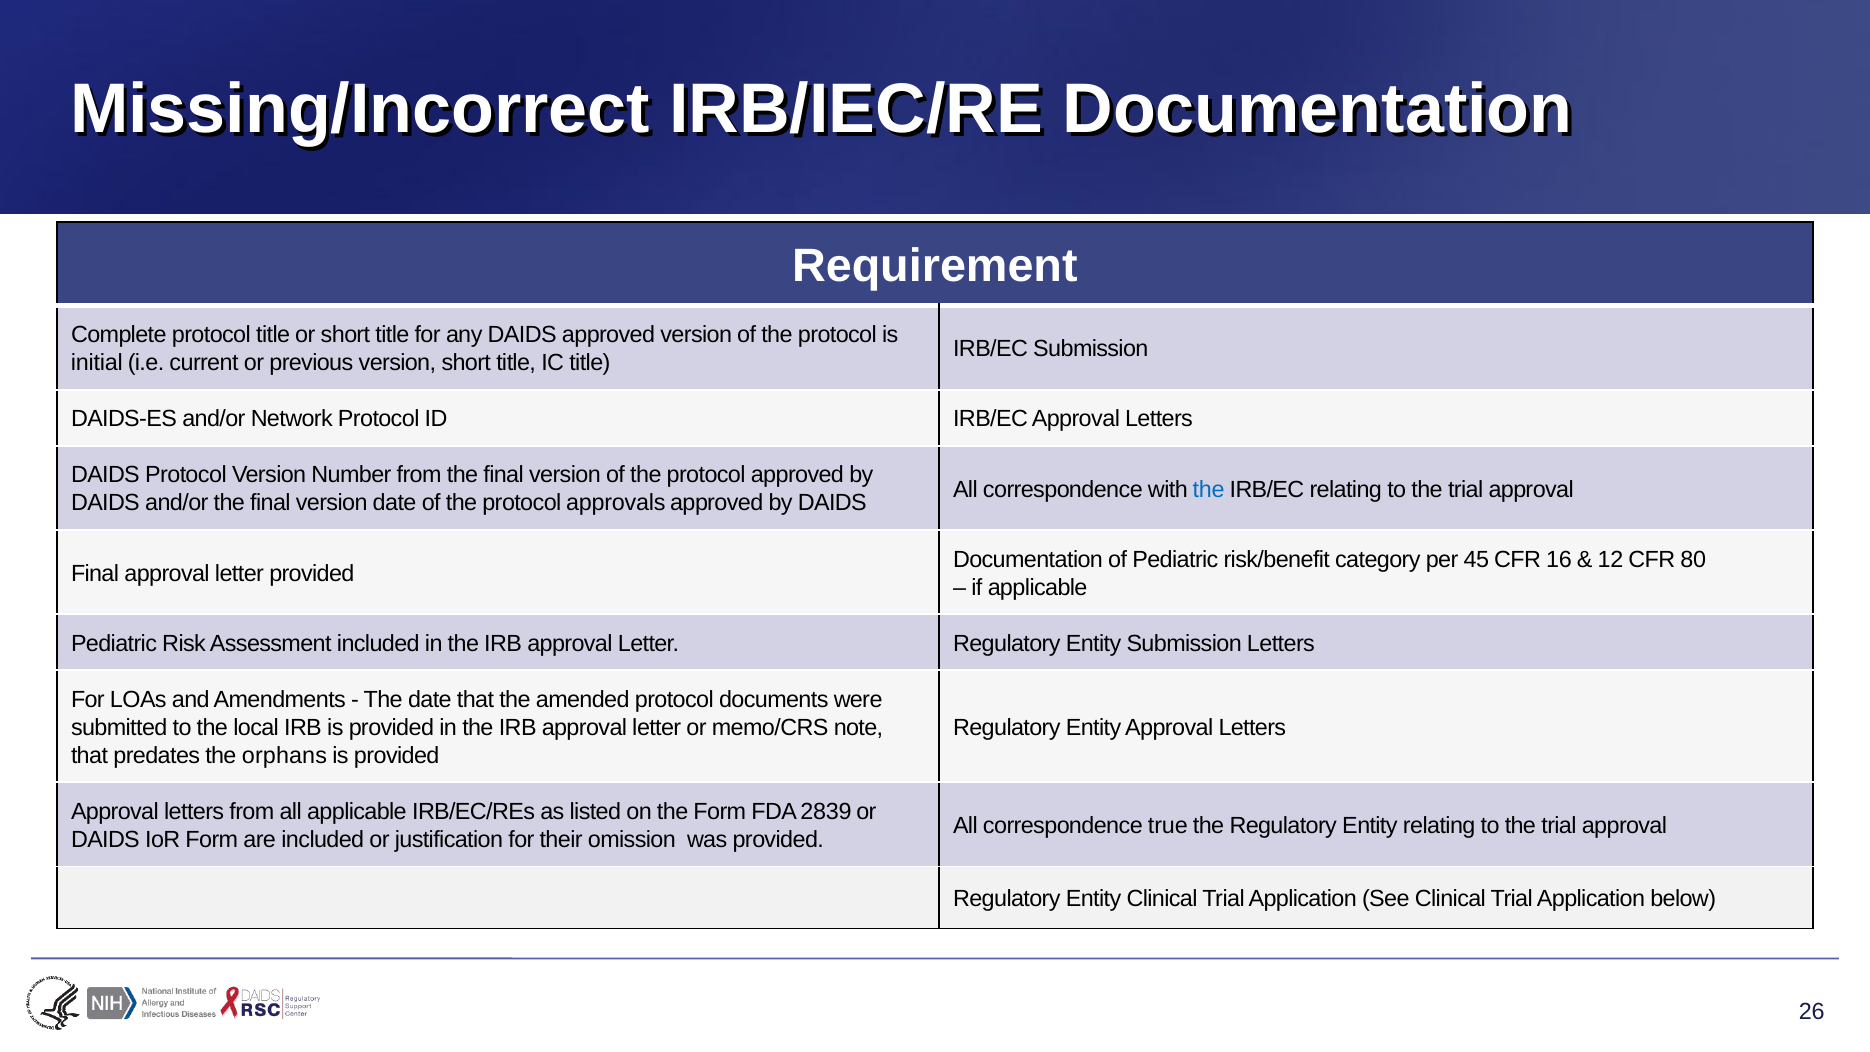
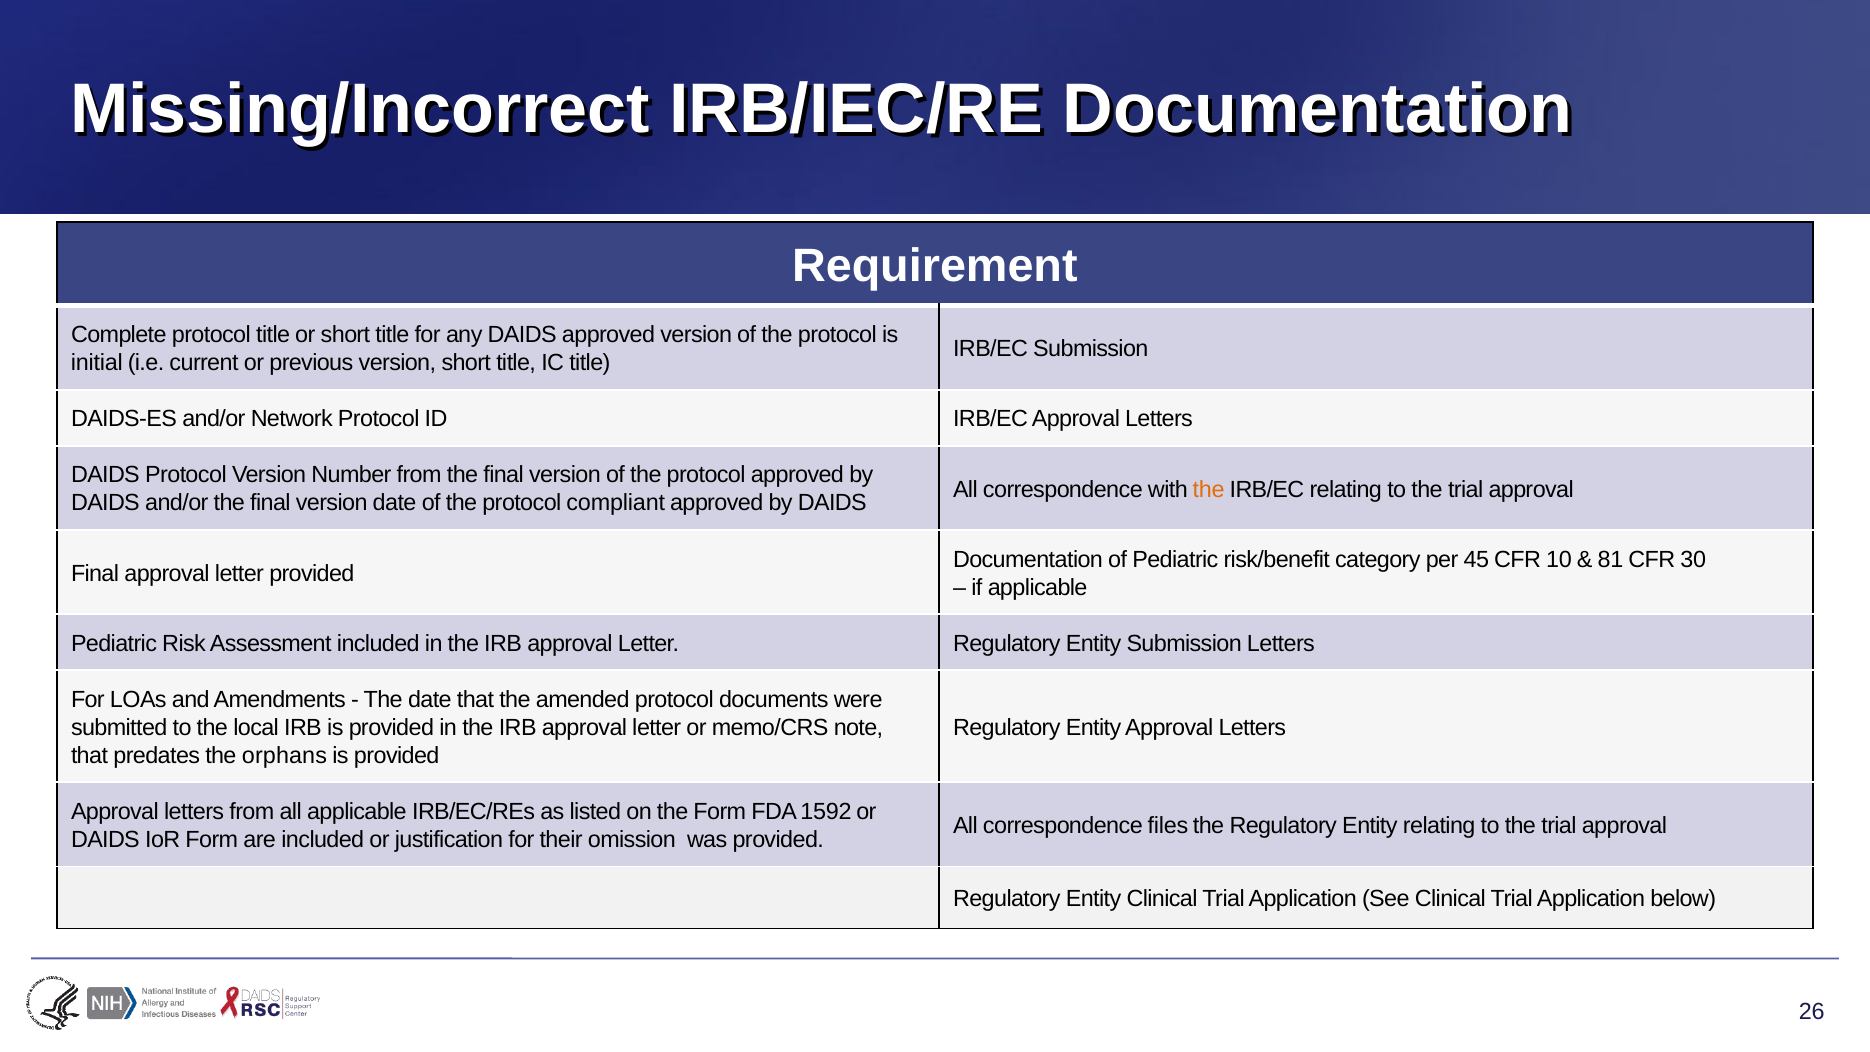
the at (1209, 489) colour: blue -> orange
approvals: approvals -> compliant
16: 16 -> 10
12: 12 -> 81
80: 80 -> 30
2839: 2839 -> 1592
true: true -> files
